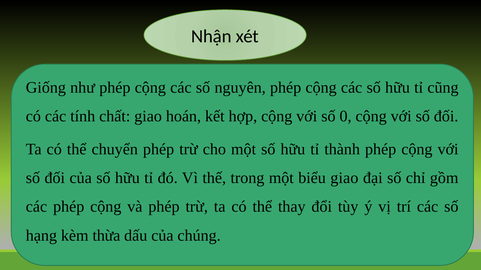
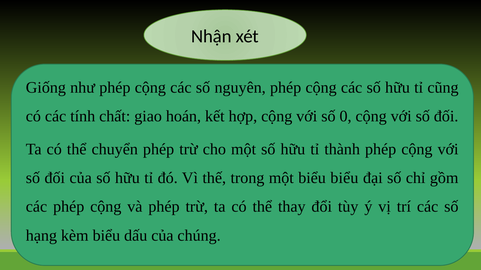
biểu giao: giao -> biểu
kèm thừa: thừa -> biểu
